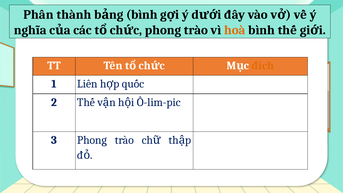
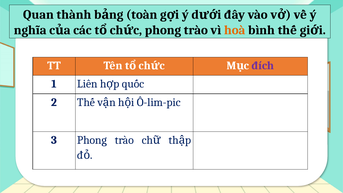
Phân: Phân -> Quan
bình at (142, 15): bình -> toàn
đích colour: orange -> purple
